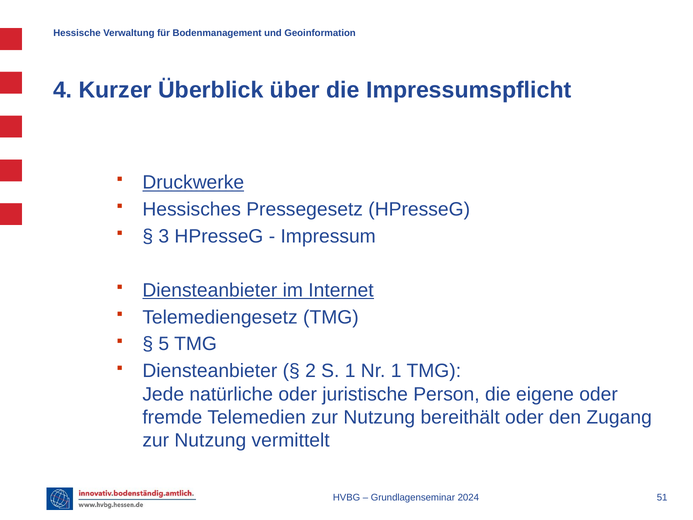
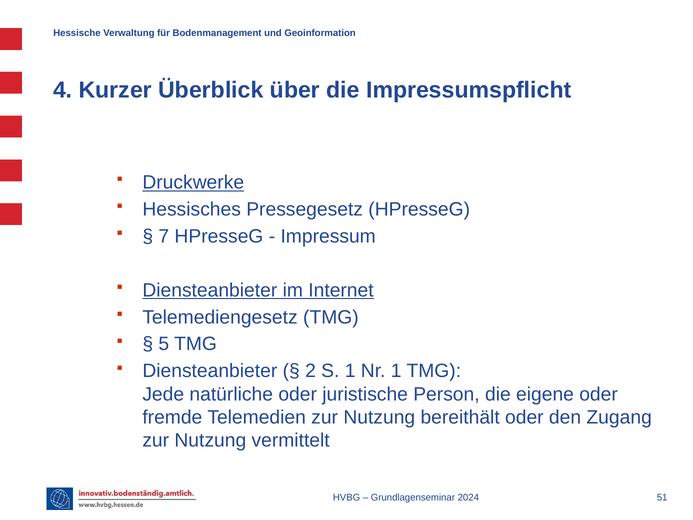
3: 3 -> 7
